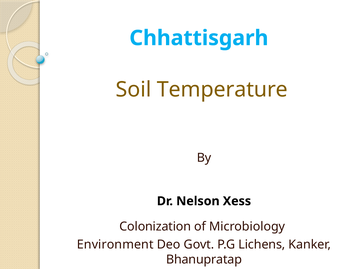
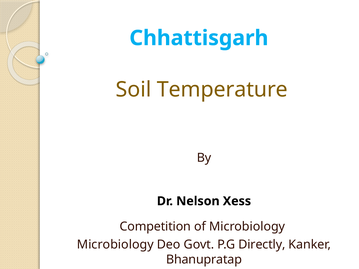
Colonization: Colonization -> Competition
Environment at (115, 245): Environment -> Microbiology
Lichens: Lichens -> Directly
